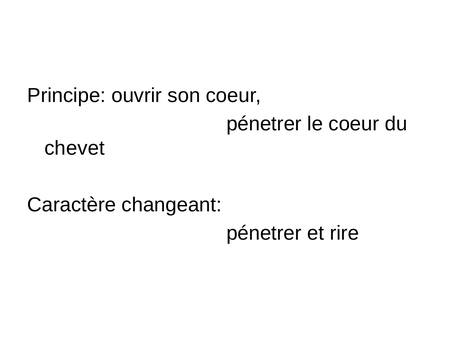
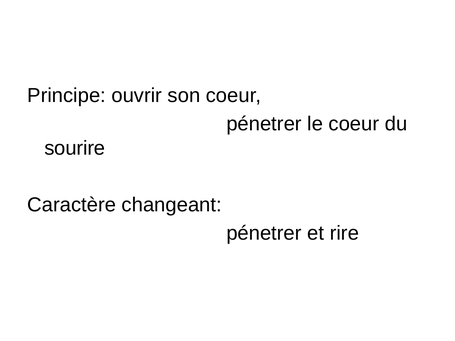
chevet: chevet -> sourire
